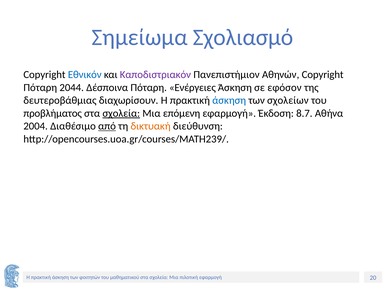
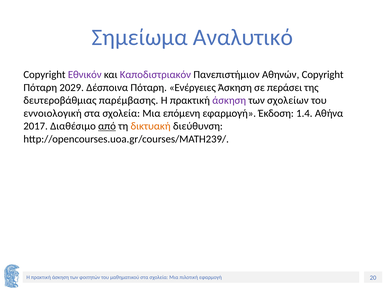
Σχολιασμό: Σχολιασμό -> Αναλυτικό
Εθνικόν colour: blue -> purple
2044: 2044 -> 2029
εφόσον: εφόσον -> περάσει
διαχωρίσουν: διαχωρίσουν -> παρέμβασης
άσκηση at (229, 100) colour: blue -> purple
προβλήματος: προβλήματος -> εννοιολογική
σχολεία at (121, 113) underline: present -> none
8.7: 8.7 -> 1.4
2004: 2004 -> 2017
